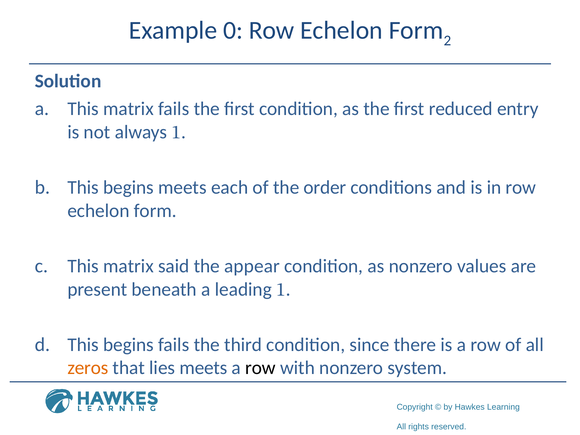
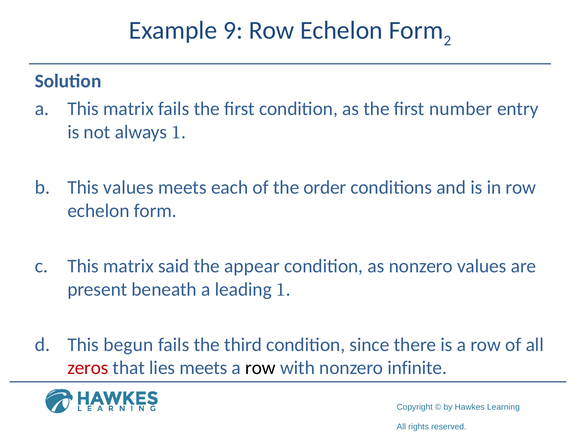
0: 0 -> 9
reduced: reduced -> number
begins at (129, 187): begins -> values
begins at (129, 345): begins -> begun
zeros colour: orange -> red
system: system -> infinite
